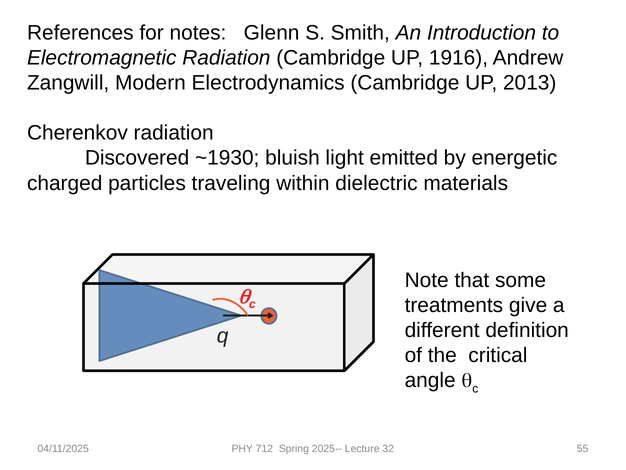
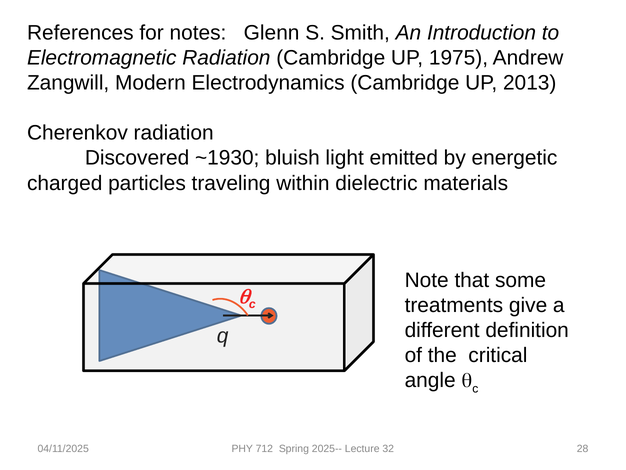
1916: 1916 -> 1975
55: 55 -> 28
